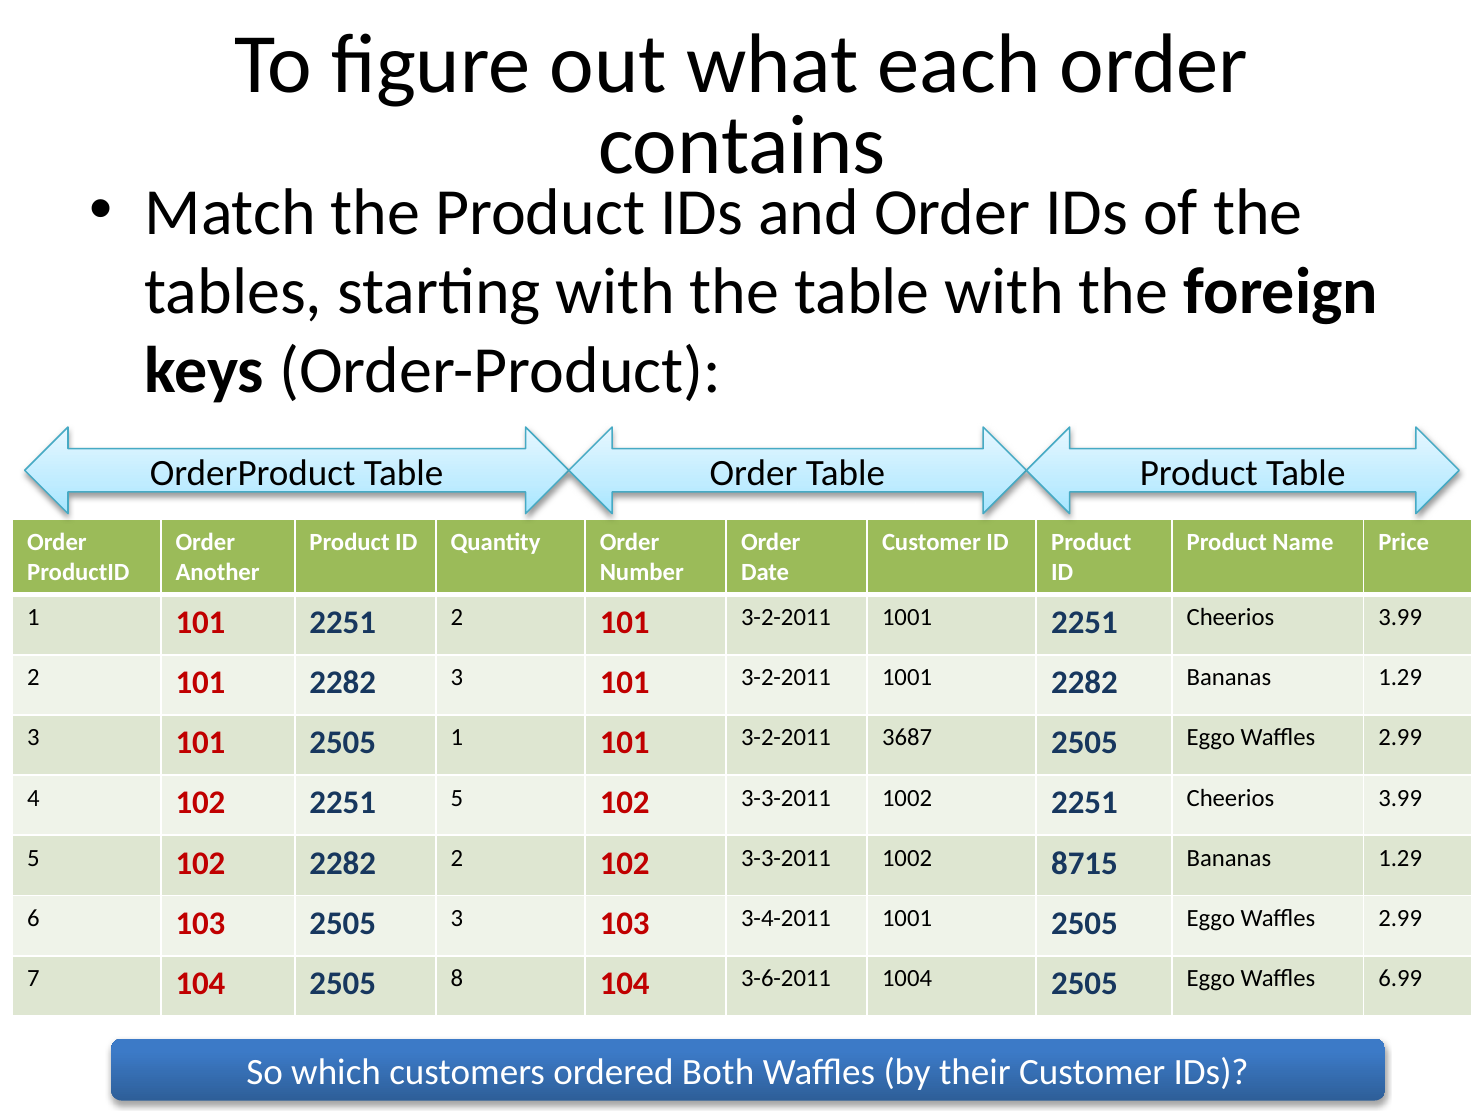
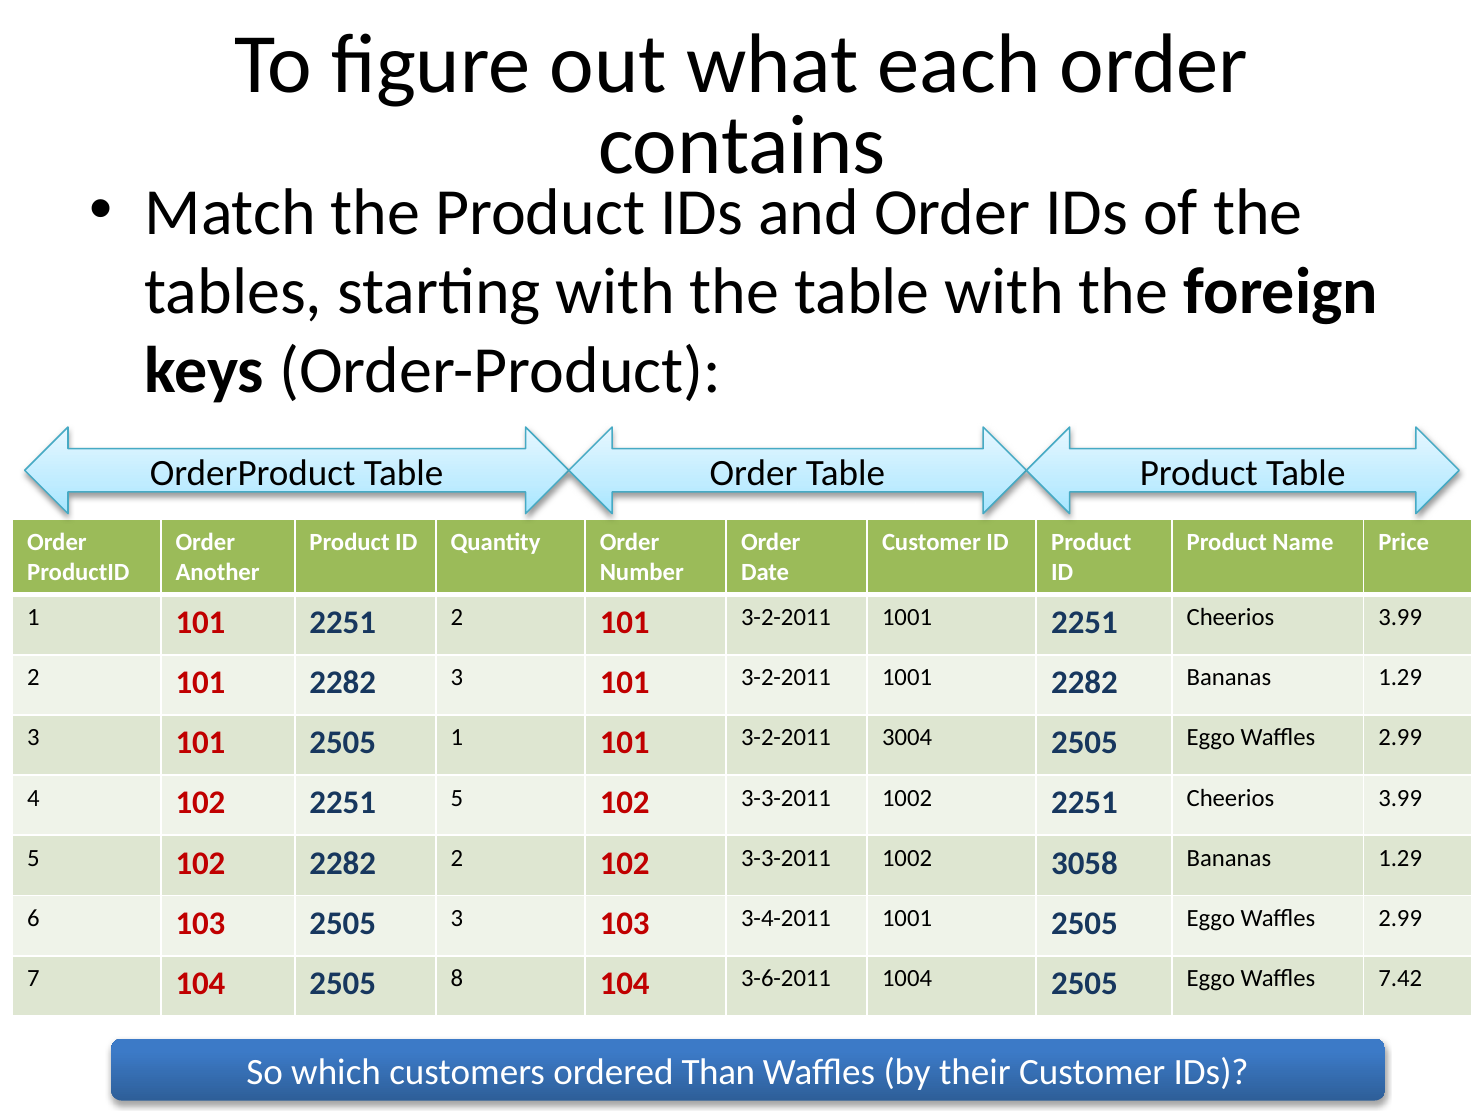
3687: 3687 -> 3004
8715: 8715 -> 3058
6.99: 6.99 -> 7.42
Both: Both -> Than
